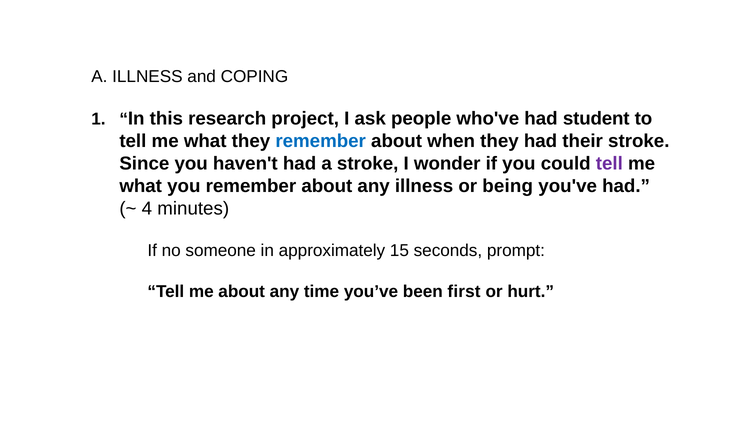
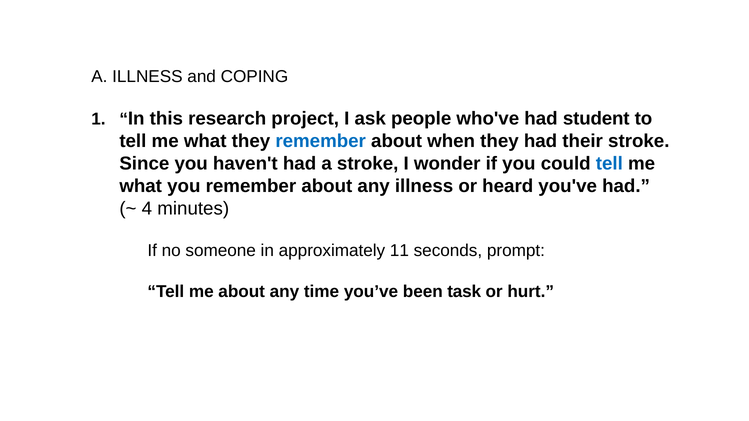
tell at (609, 164) colour: purple -> blue
being: being -> heard
15: 15 -> 11
first: first -> task
